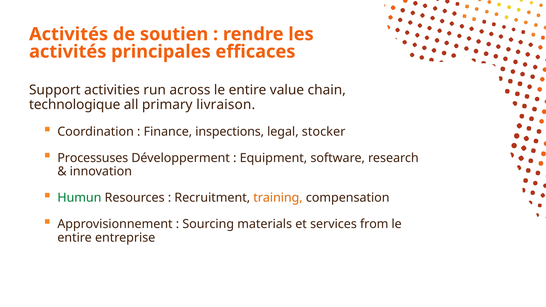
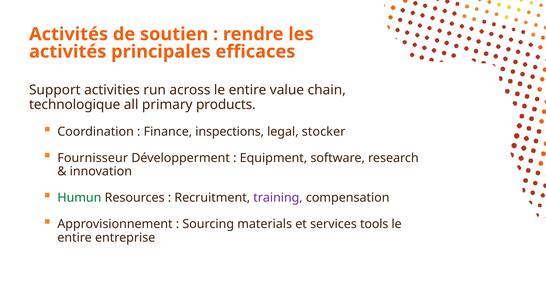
livraison: livraison -> products
Processuses: Processuses -> Fournisseur
training colour: orange -> purple
from: from -> tools
